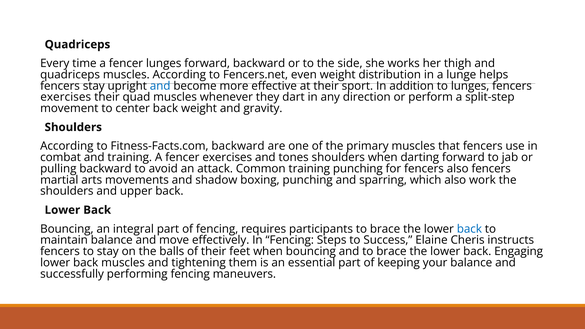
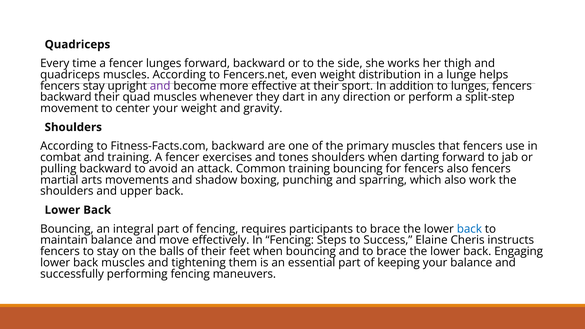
and at (160, 86) colour: blue -> purple
exercises at (66, 97): exercises -> backward
center back: back -> your
training punching: punching -> bouncing
